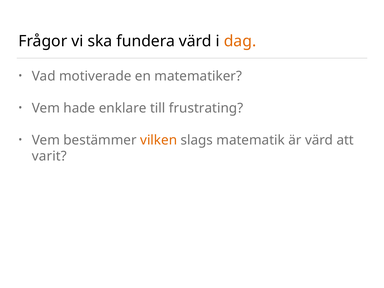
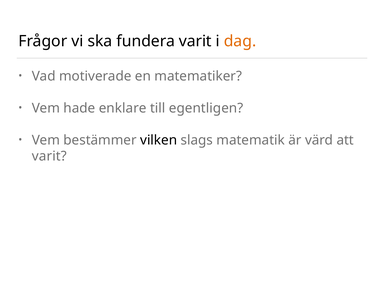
fundera värd: värd -> varit
frustrating: frustrating -> egentligen
vilken colour: orange -> black
